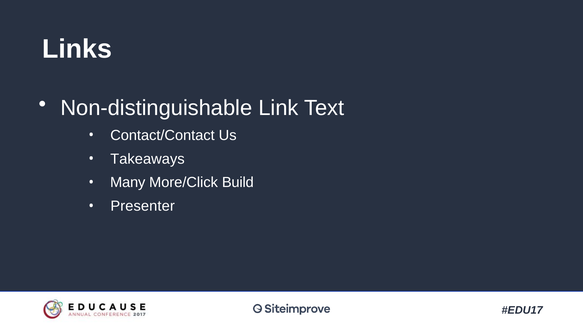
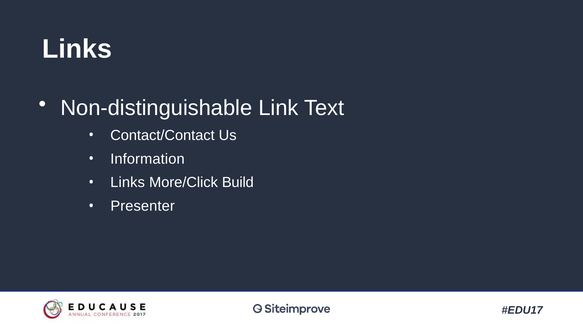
Takeaways: Takeaways -> Information
Many at (128, 182): Many -> Links
